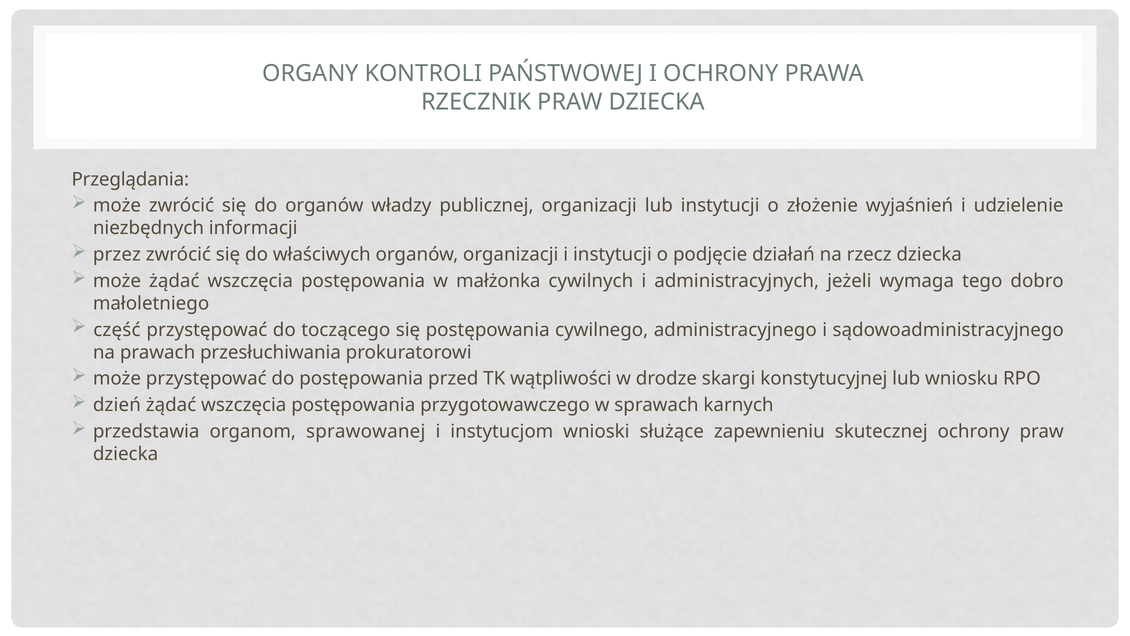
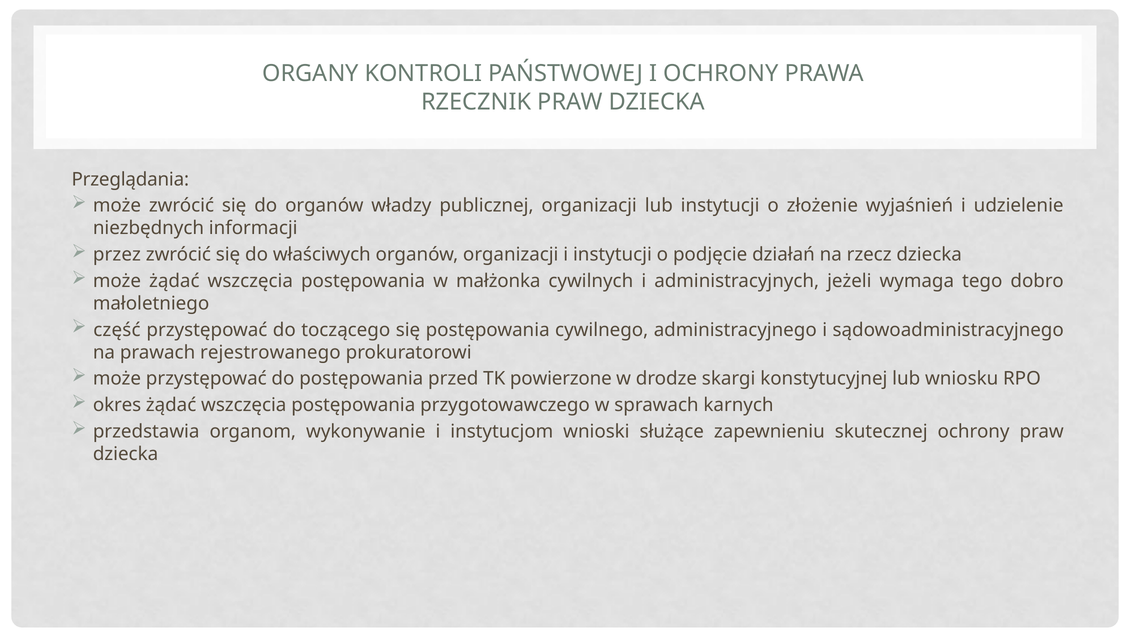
przesłuchiwania: przesłuchiwania -> rejestrowanego
wątpliwości: wątpliwości -> powierzone
dzień: dzień -> okres
sprawowanej: sprawowanej -> wykonywanie
